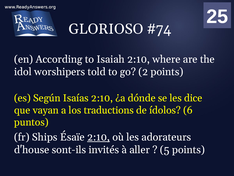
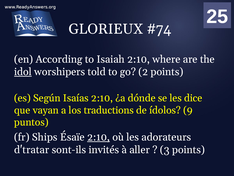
GLORIOSO: GLORIOSO -> GLORIEUX
idol underline: none -> present
6: 6 -> 9
d'house: d'house -> d'tratar
5: 5 -> 3
